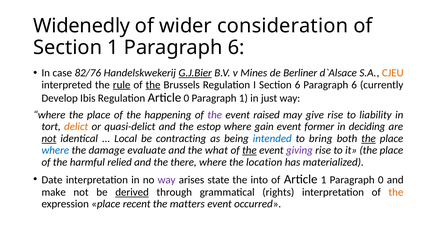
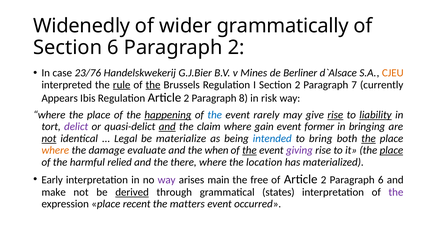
consideration: consideration -> grammatically
Section 1: 1 -> 6
6 at (236, 48): 6 -> 2
82/76: 82/76 -> 23/76
G.J.Bier underline: present -> none
Section 6: 6 -> 2
6 at (354, 85): 6 -> 7
Develop: Develop -> Appears
Regulation Article 0: 0 -> 2
Paragraph 1: 1 -> 8
just: just -> risk
happening underline: none -> present
the at (215, 115) colour: purple -> blue
raised: raised -> rarely
rise at (335, 115) underline: none -> present
liability underline: none -> present
delict colour: orange -> purple
and at (167, 127) underline: none -> present
estop: estop -> claim
deciding: deciding -> bringing
Local: Local -> Legal
contracting: contracting -> materialize
where at (55, 150) colour: blue -> orange
what: what -> when
place at (391, 150) underline: none -> present
Date: Date -> Early
state: state -> main
into: into -> free
of Article 1: 1 -> 2
Paragraph 0: 0 -> 6
rights: rights -> states
the at (396, 192) colour: orange -> purple
